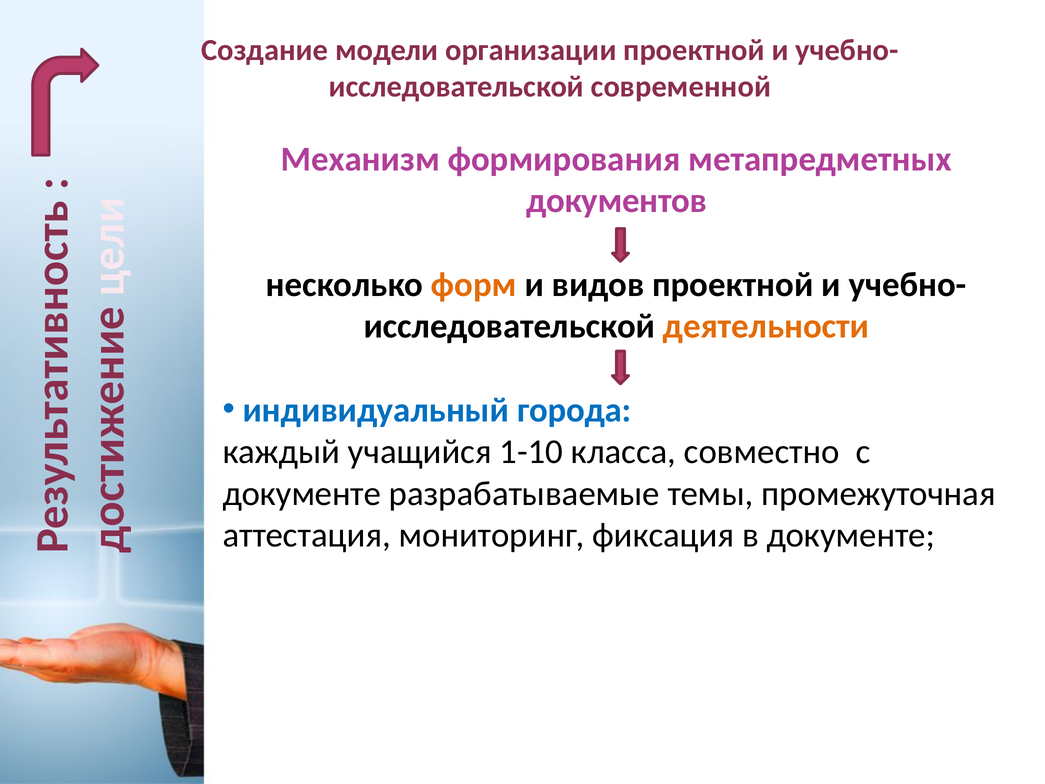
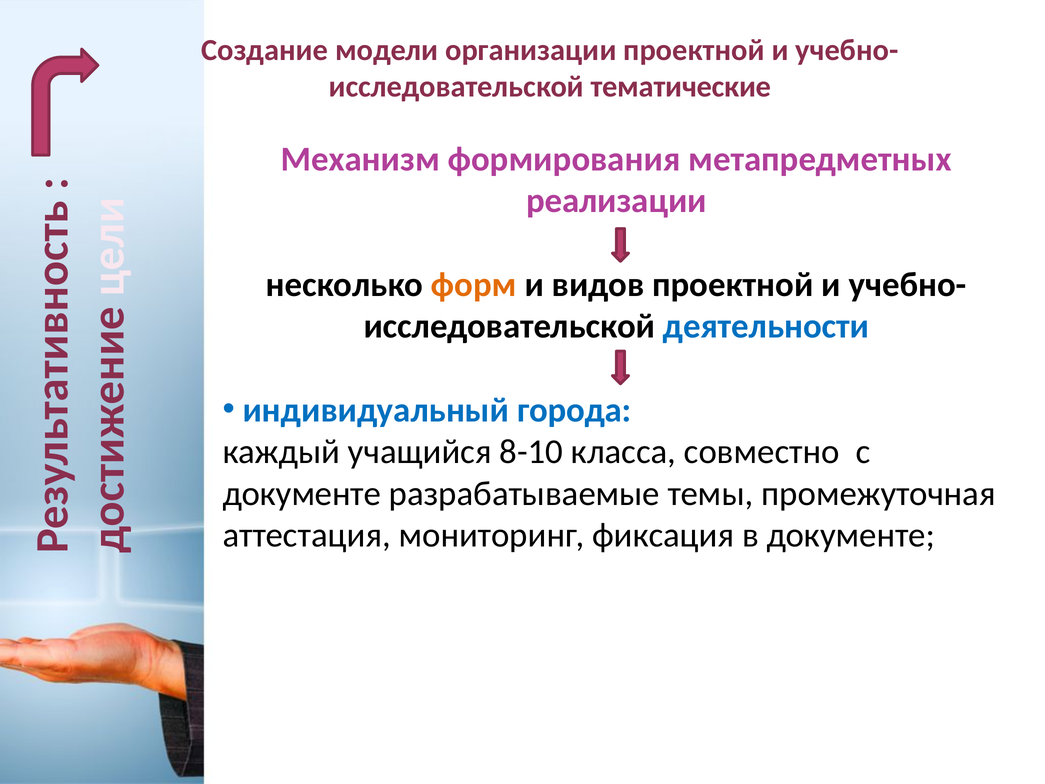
современной: современной -> тематические
документов: документов -> реализации
деятельности colour: orange -> blue
1-10: 1-10 -> 8-10
